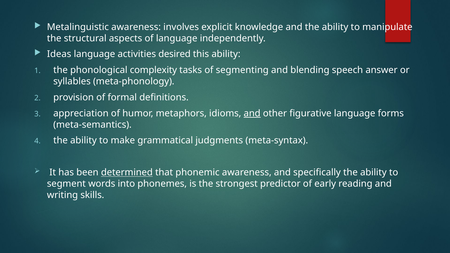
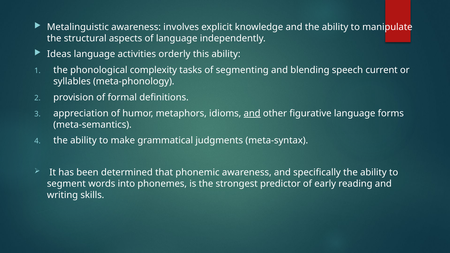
desired: desired -> orderly
answer: answer -> current
determined underline: present -> none
